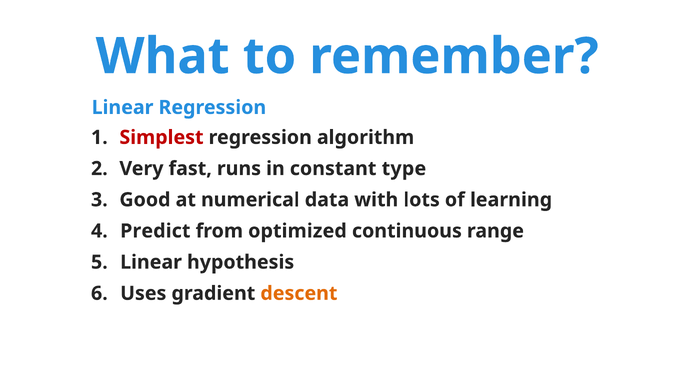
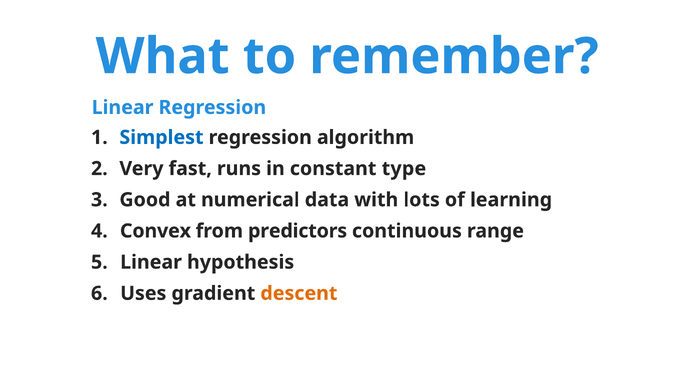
Simplest colour: red -> blue
Predict: Predict -> Convex
optimized: optimized -> predictors
